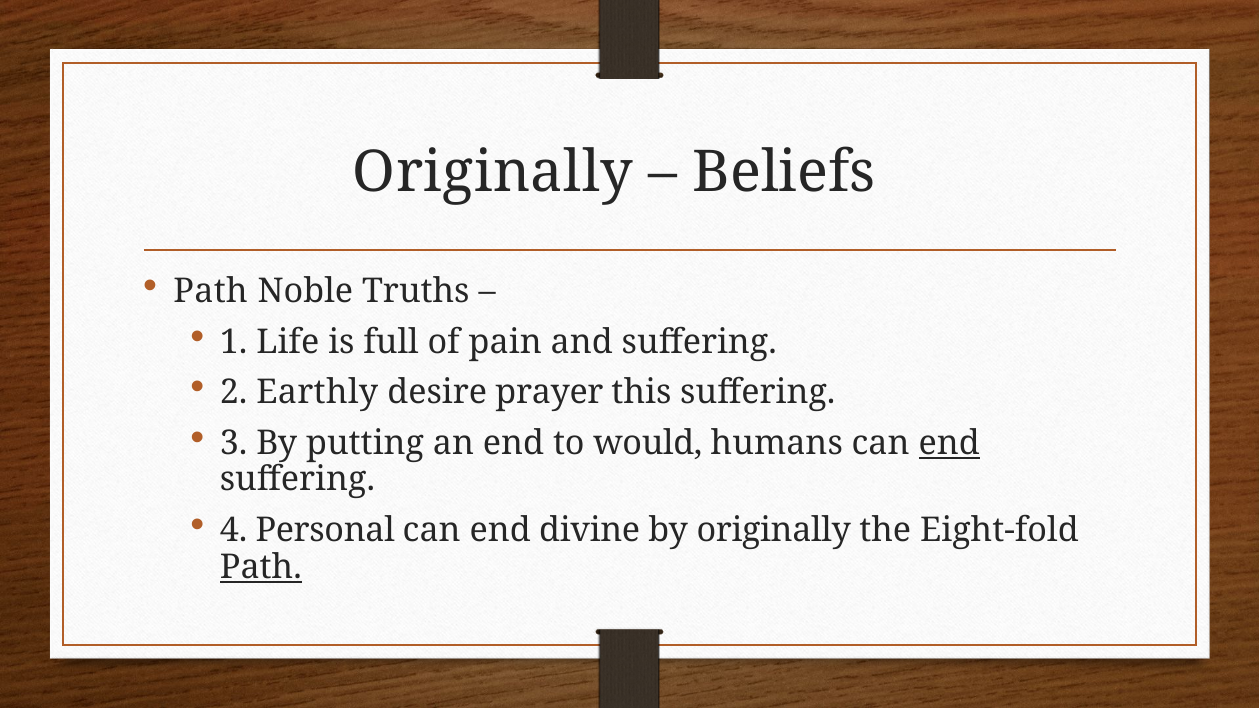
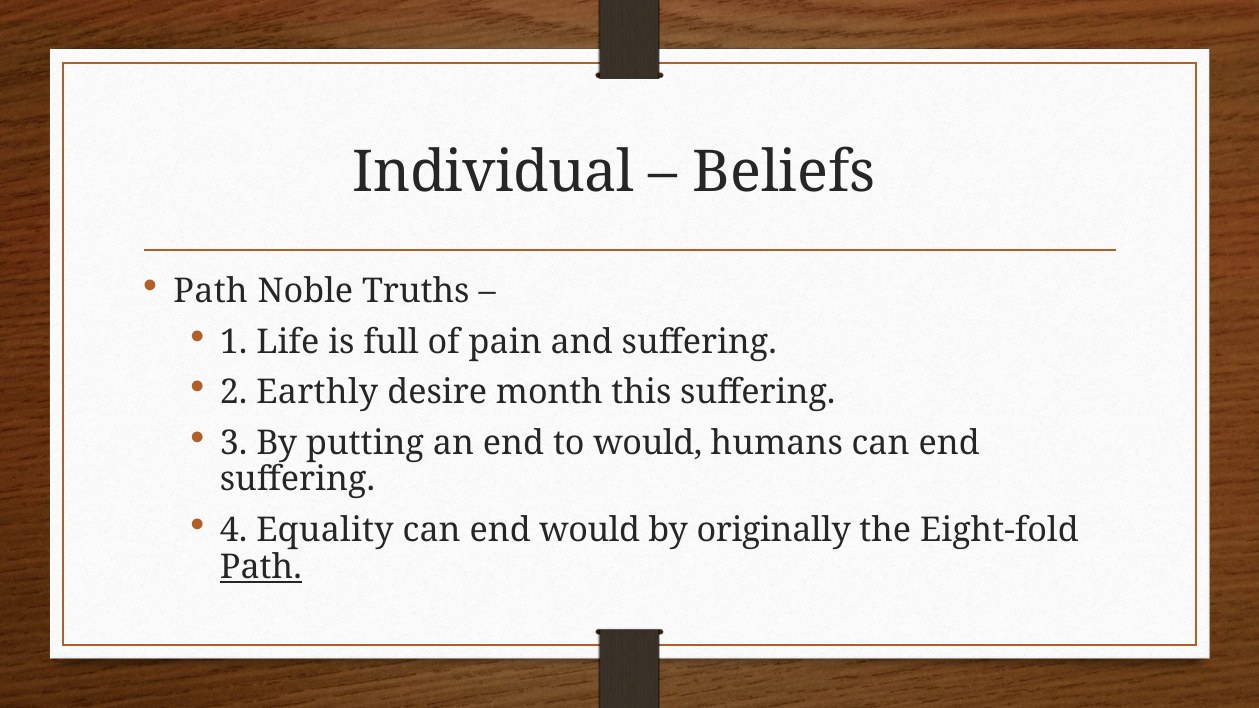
Originally at (493, 173): Originally -> Individual
prayer: prayer -> month
end at (949, 443) underline: present -> none
Personal: Personal -> Equality
end divine: divine -> would
